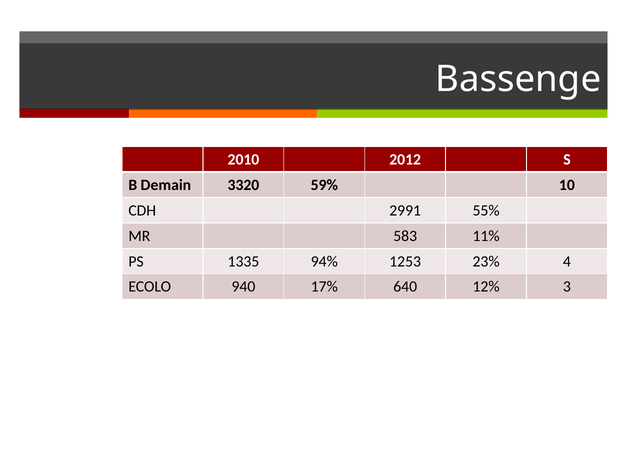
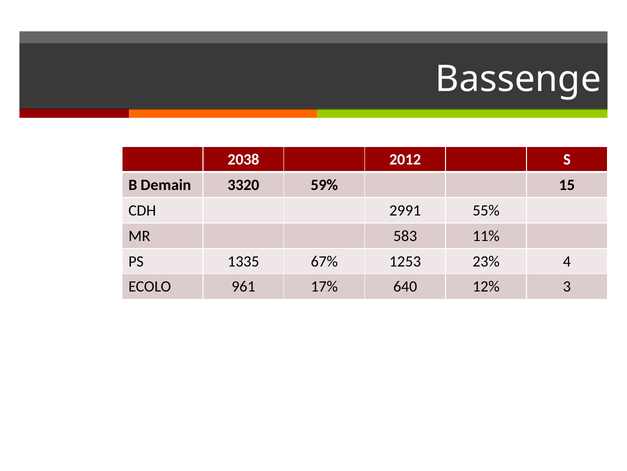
2010: 2010 -> 2038
10: 10 -> 15
94%: 94% -> 67%
940: 940 -> 961
